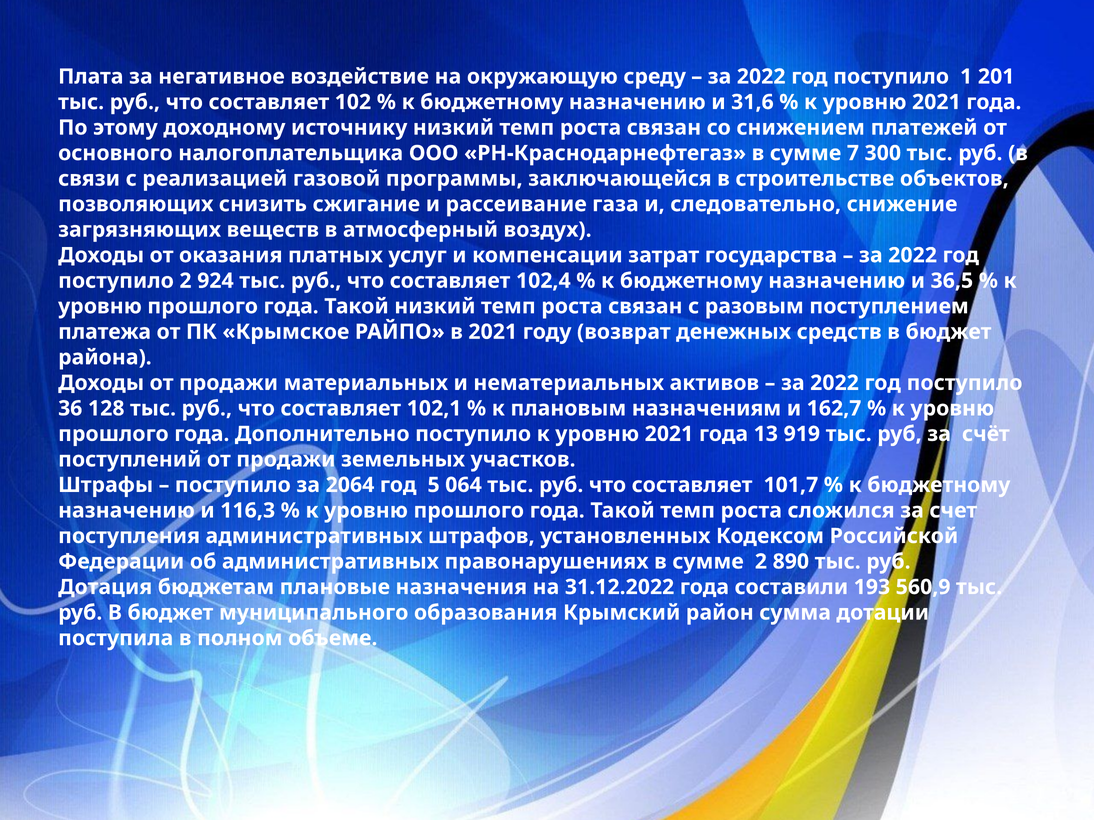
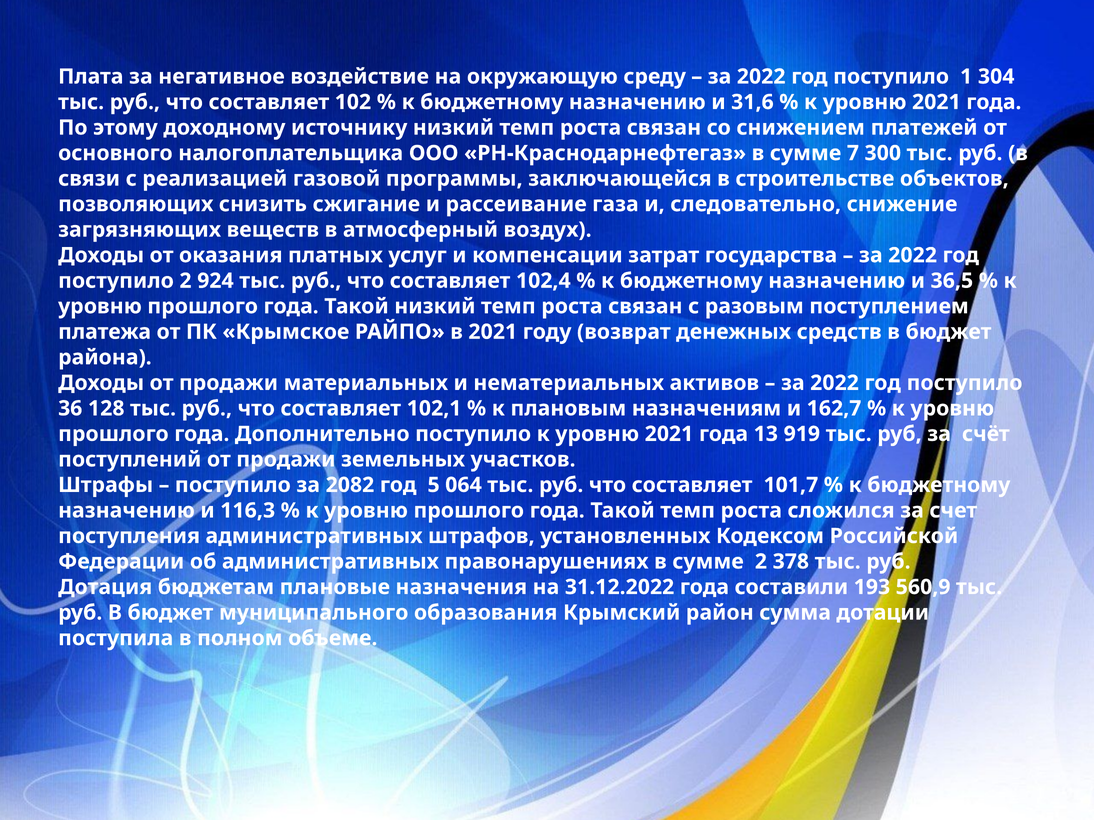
201: 201 -> 304
2064: 2064 -> 2082
890: 890 -> 378
